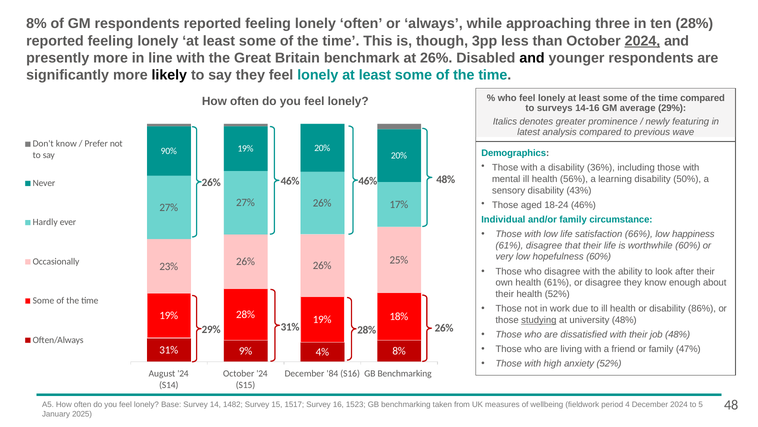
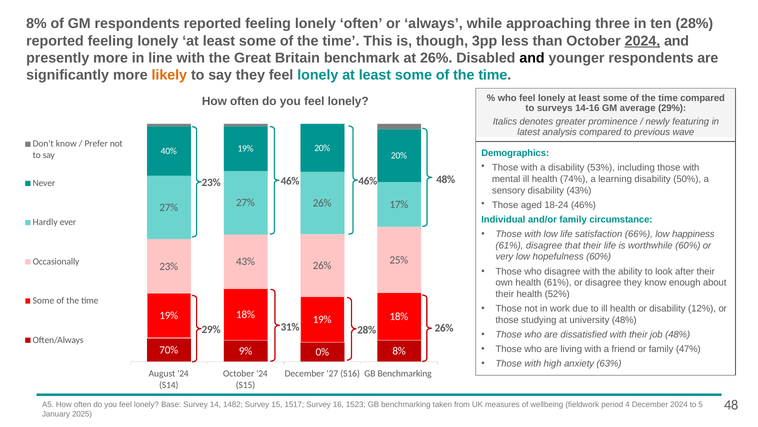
likely colour: black -> orange
90%: 90% -> 40%
36%: 36% -> 53%
56%: 56% -> 74%
26% at (211, 182): 26% -> 23%
23% 26%: 26% -> 43%
86%: 86% -> 12%
28% at (246, 314): 28% -> 18%
studying underline: present -> none
31% at (169, 349): 31% -> 70%
4%: 4% -> 0%
anxiety 52%: 52% -> 63%
84: 84 -> 27
